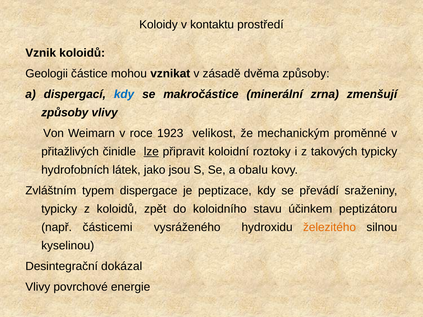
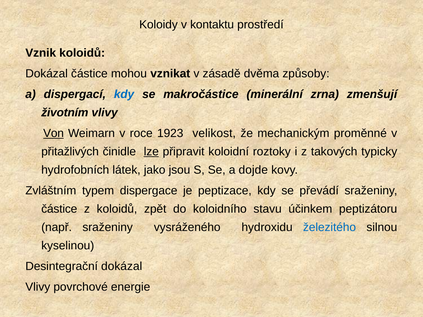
Geologii at (47, 74): Geologii -> Dokázal
způsoby at (65, 113): způsoby -> životním
Von underline: none -> present
obalu: obalu -> dojde
typicky at (59, 209): typicky -> částice
např částicemi: částicemi -> sraženiny
železitého colour: orange -> blue
